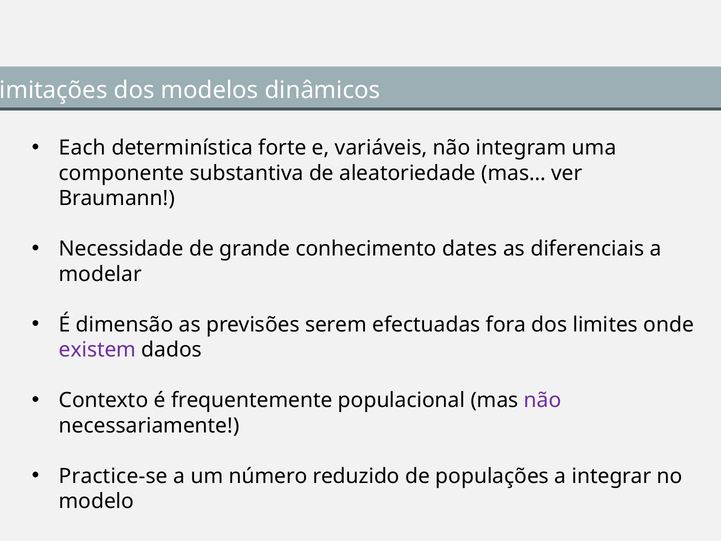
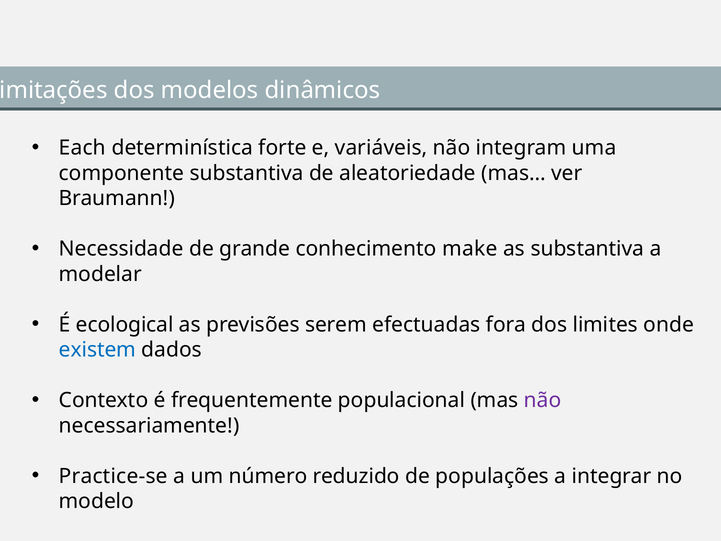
dates: dates -> make
as diferenciais: diferenciais -> substantiva
dimensão: dimensão -> ecological
existem colour: purple -> blue
